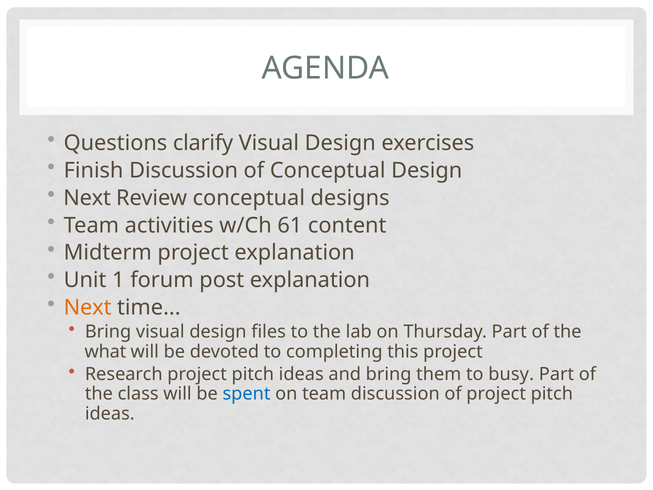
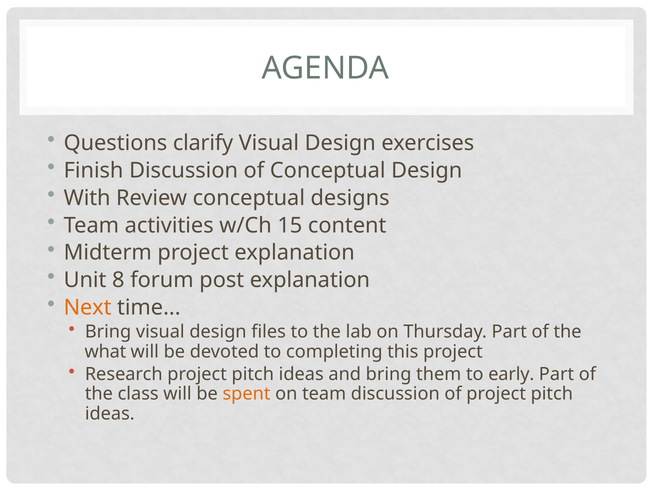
Next at (87, 198): Next -> With
61: 61 -> 15
1: 1 -> 8
busy: busy -> early
spent colour: blue -> orange
